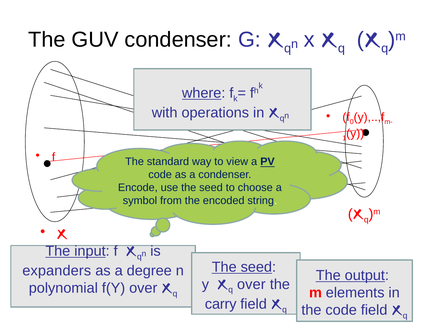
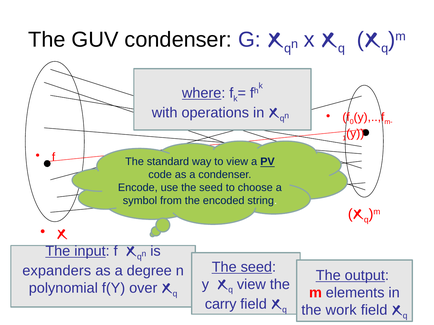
over at (251, 285): over -> view
the code: code -> work
